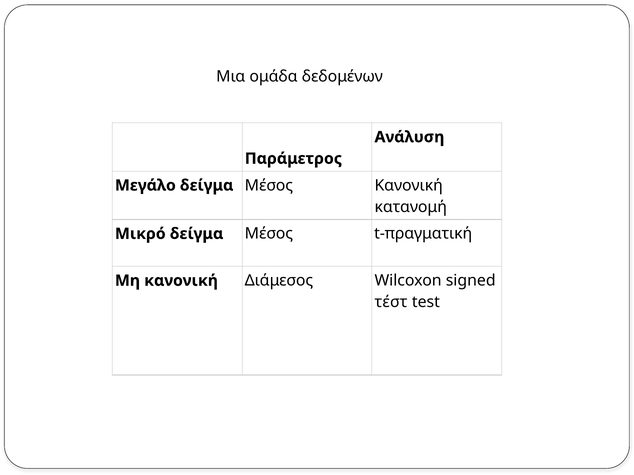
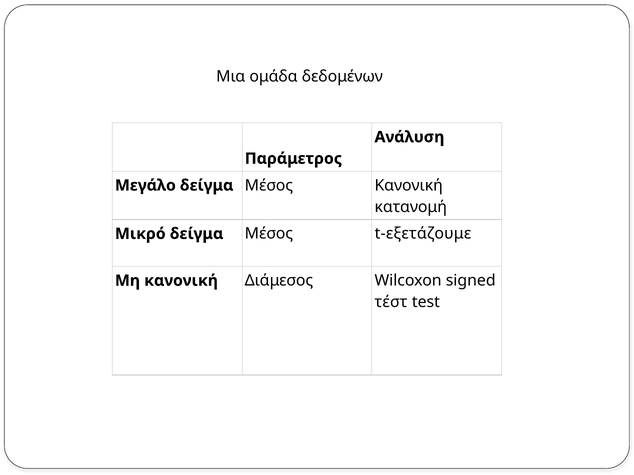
t-πραγματική: t-πραγματική -> t-εξετάζουμε
